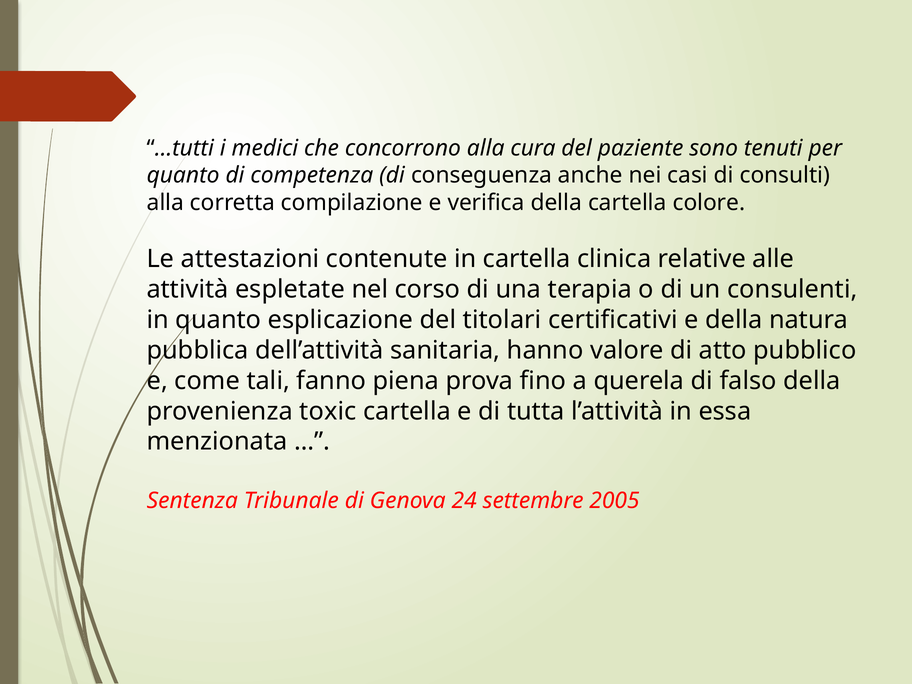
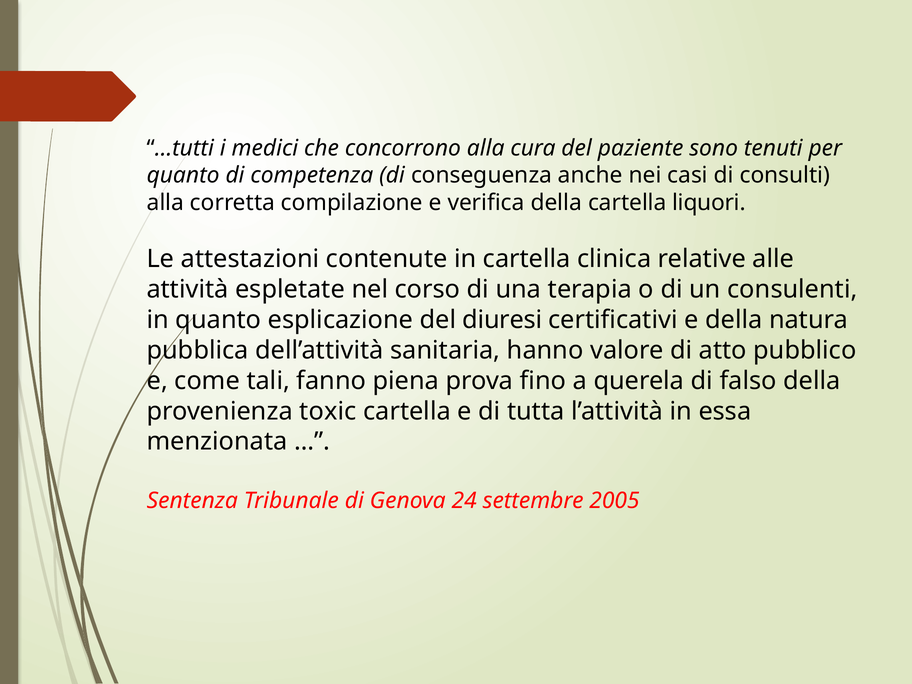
colore: colore -> liquori
titolari: titolari -> diuresi
